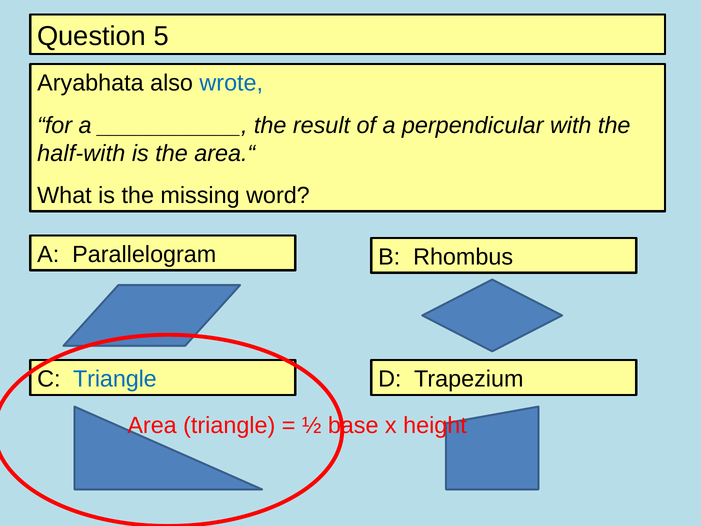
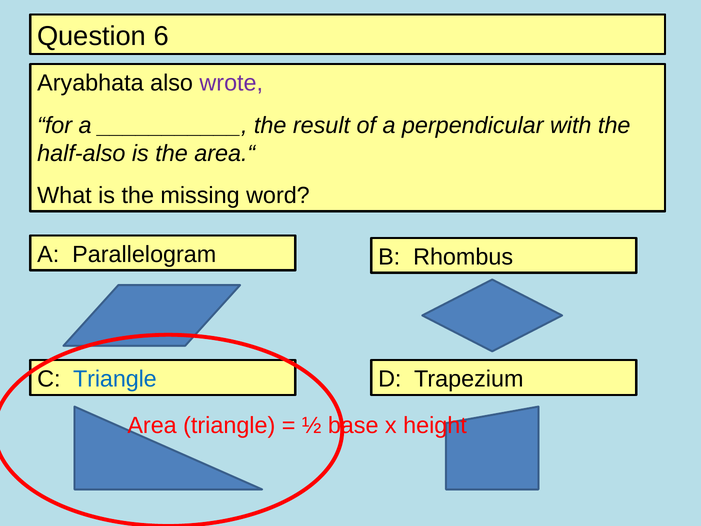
5: 5 -> 6
wrote colour: blue -> purple
half-with: half-with -> half-also
